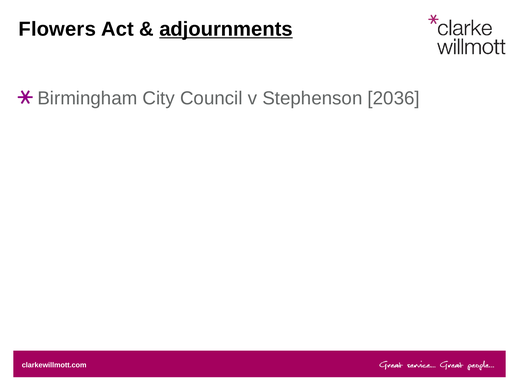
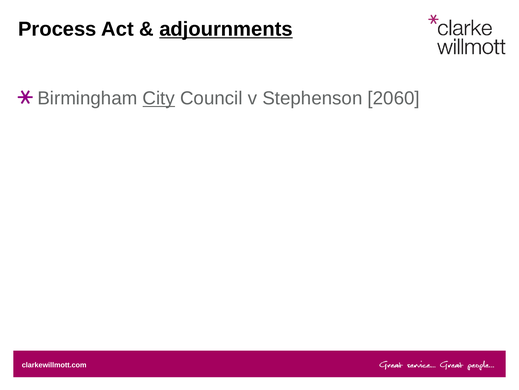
Flowers: Flowers -> Process
City underline: none -> present
2036: 2036 -> 2060
